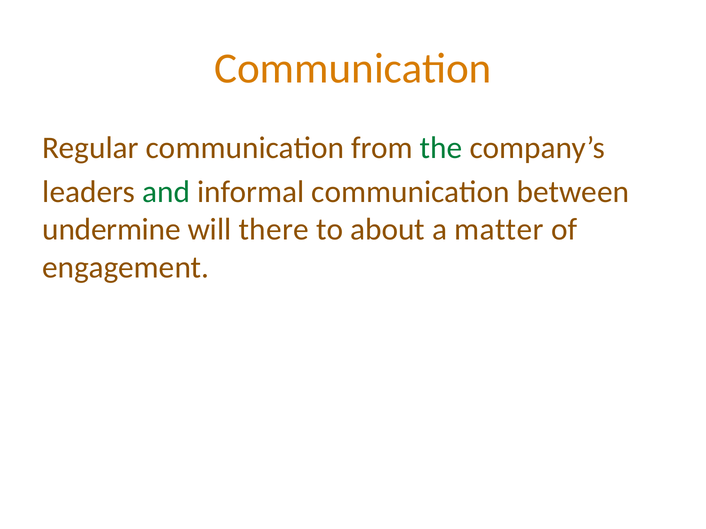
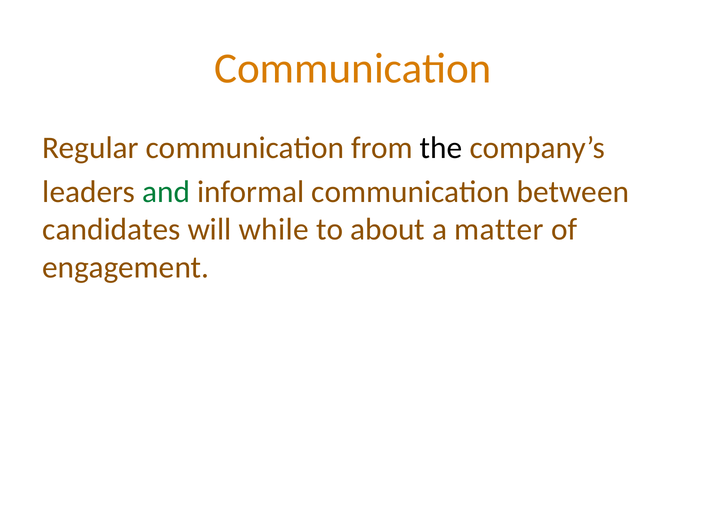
the colour: green -> black
undermine: undermine -> candidates
there: there -> while
